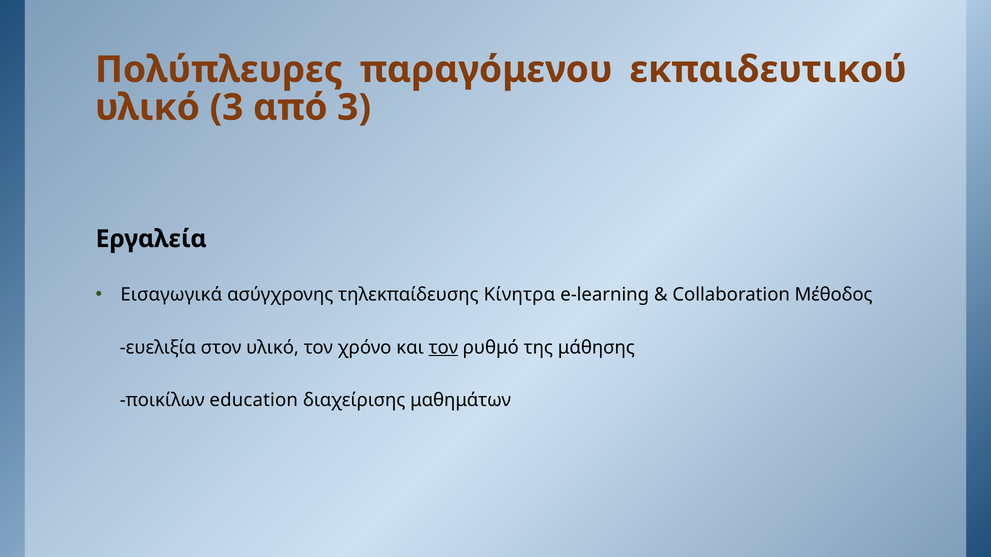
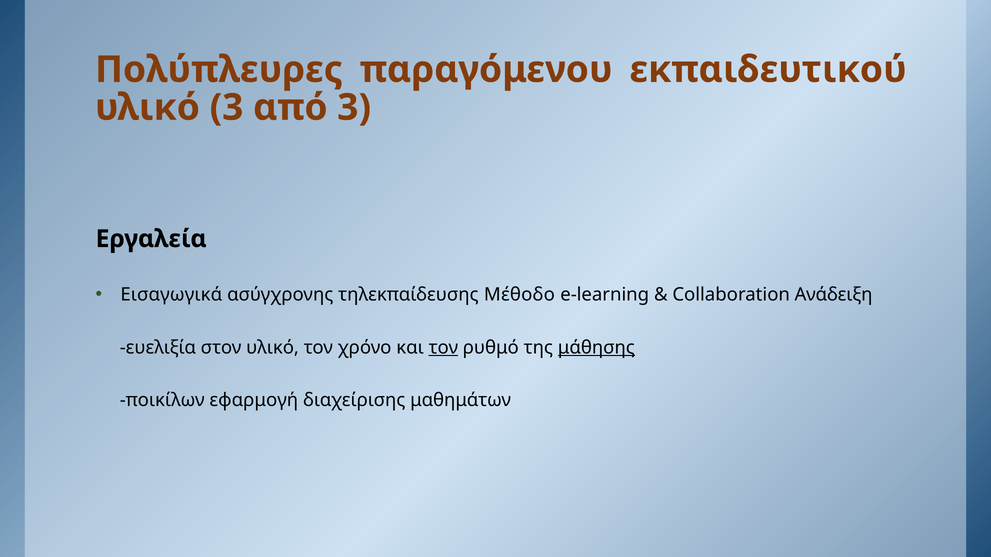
Κίνητρα: Κίνητρα -> Μέθοδο
Μέθοδος: Μέθοδος -> Ανάδειξη
μάθησης underline: none -> present
education: education -> εφαρμογή
